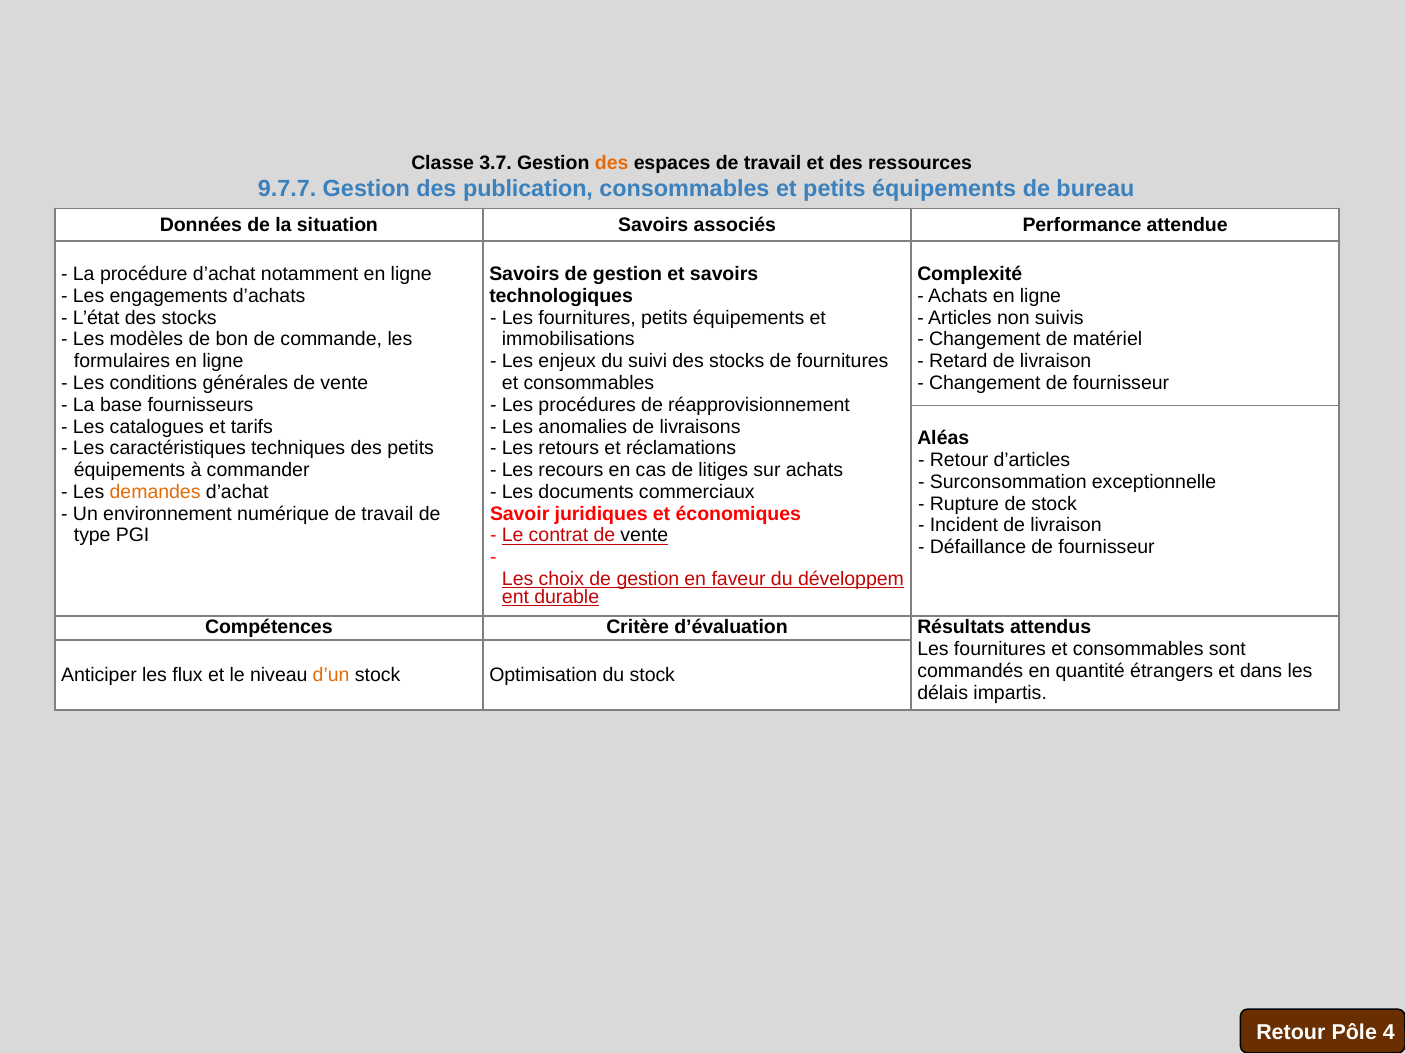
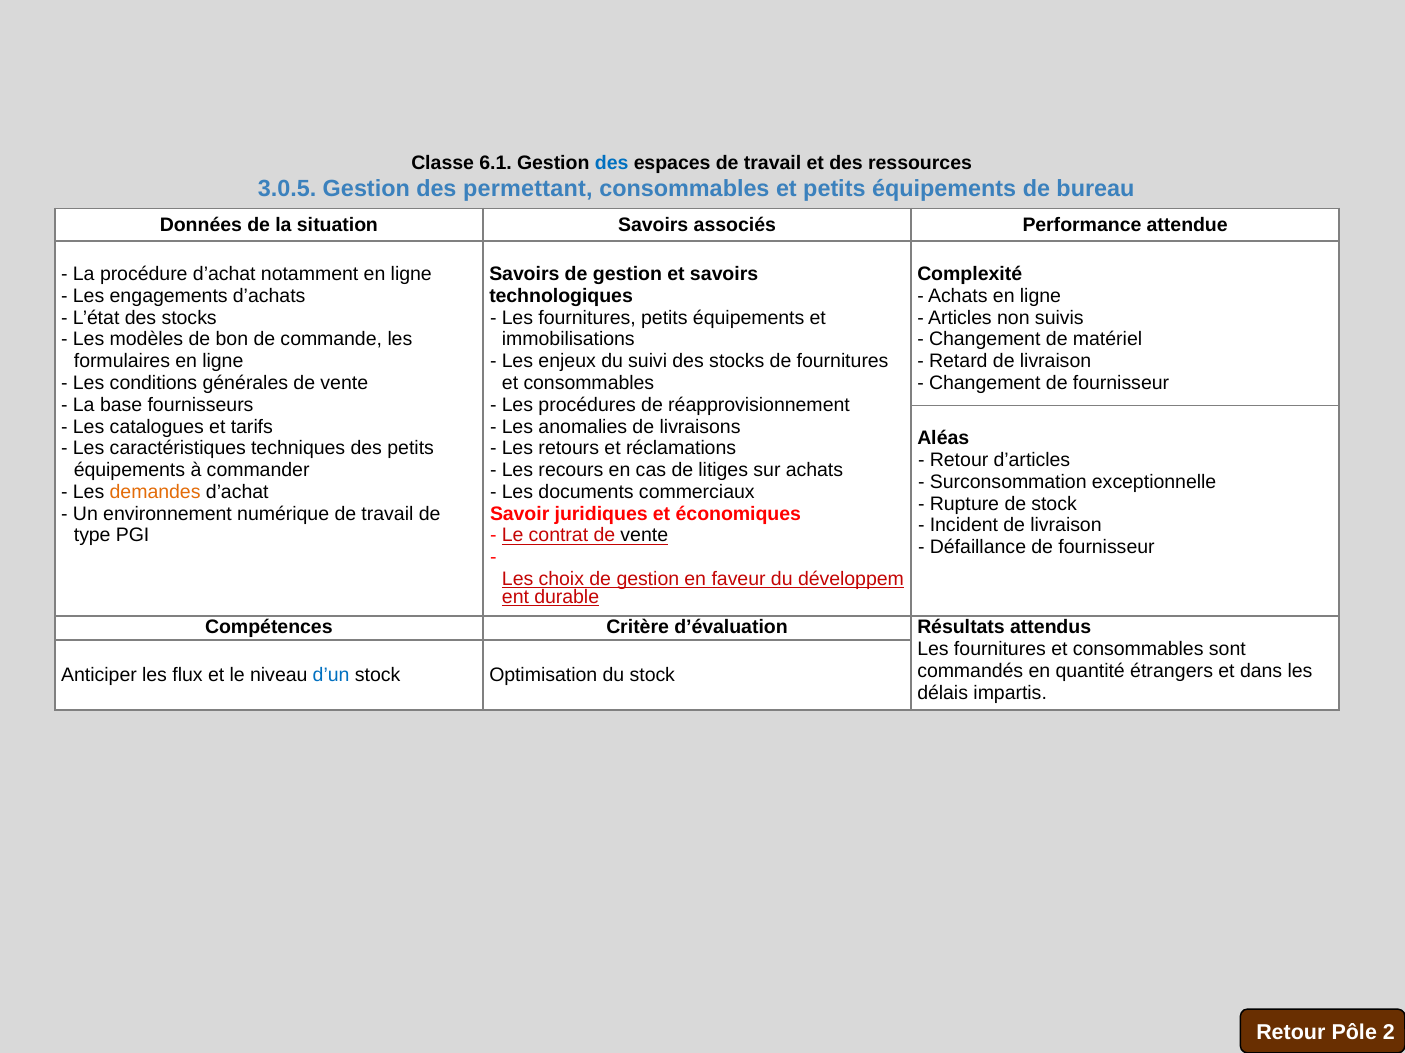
3.7: 3.7 -> 6.1
des at (612, 163) colour: orange -> blue
9.7.7: 9.7.7 -> 3.0.5
publication: publication -> permettant
d’un colour: orange -> blue
4: 4 -> 2
